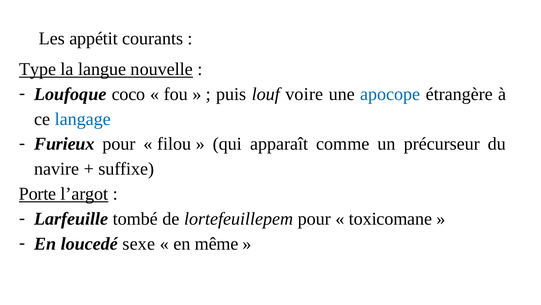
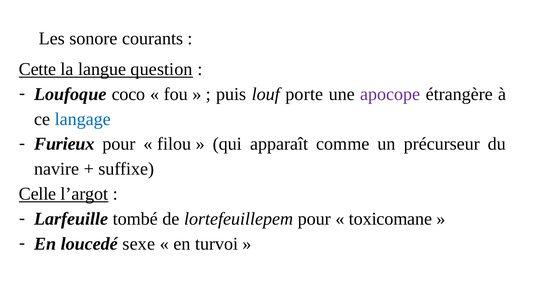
appétit: appétit -> sonore
Type: Type -> Cette
nouvelle: nouvelle -> question
voire: voire -> porte
apocope colour: blue -> purple
Porte: Porte -> Celle
même: même -> turvoi
